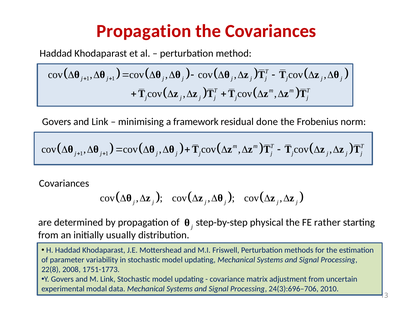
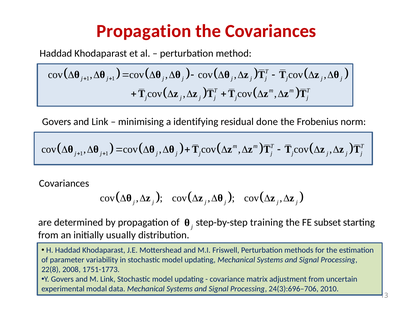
framework: framework -> identifying
physical: physical -> training
rather: rather -> subset
